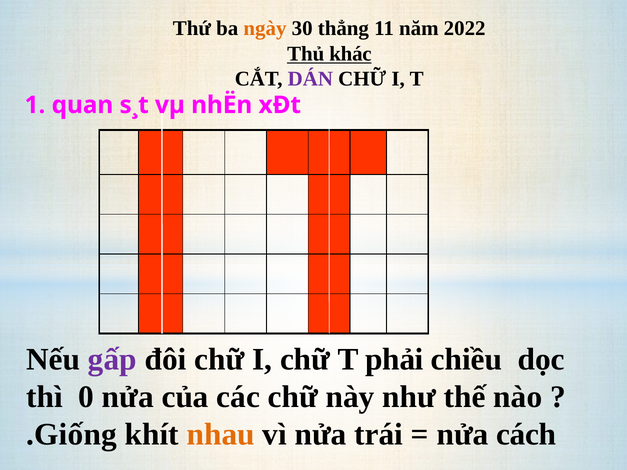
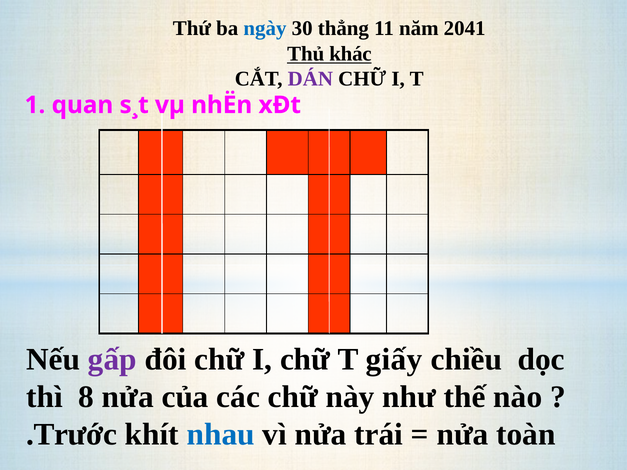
ngày colour: orange -> blue
2022: 2022 -> 2041
phải: phải -> giấy
0: 0 -> 8
.Giống: .Giống -> .Trước
nhau colour: orange -> blue
cách: cách -> toàn
